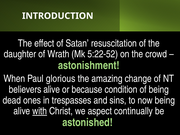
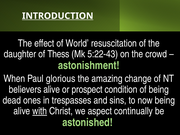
INTRODUCTION underline: none -> present
Satan: Satan -> World
Wrath: Wrath -> Thess
5:22-52: 5:22-52 -> 5:22-43
because: because -> prospect
